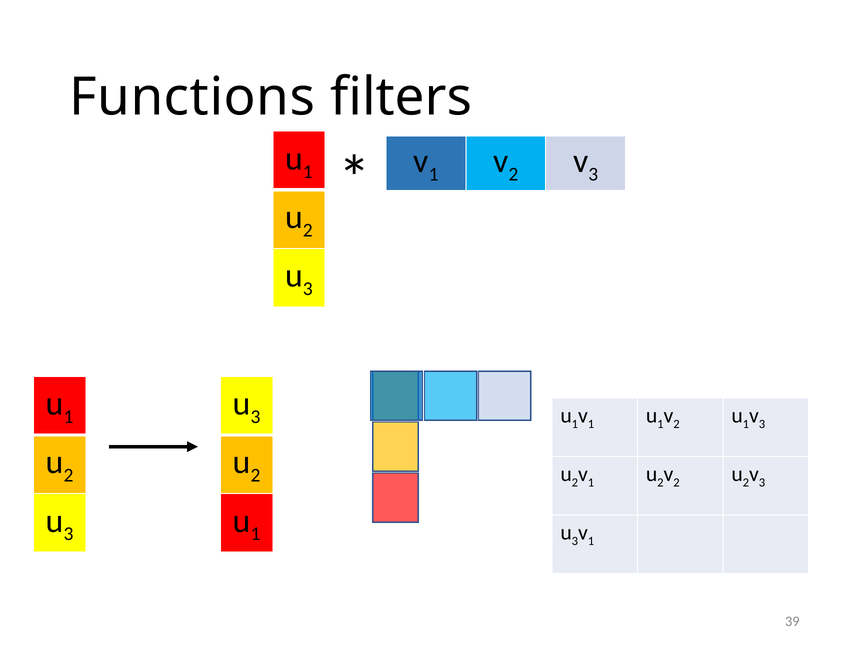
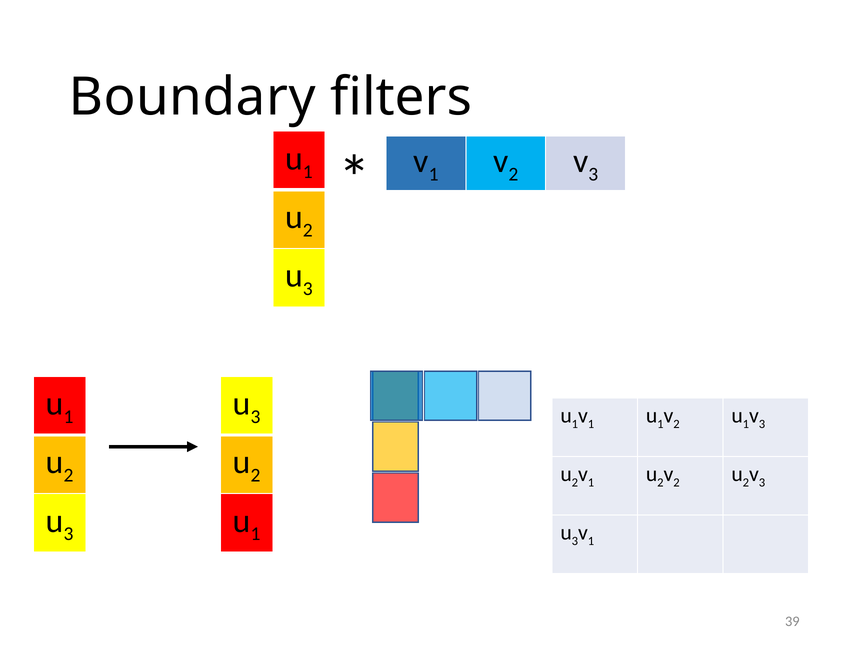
Functions: Functions -> Boundary
